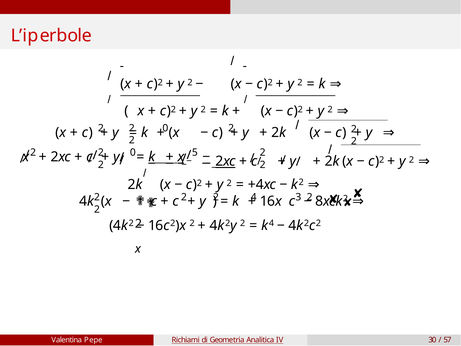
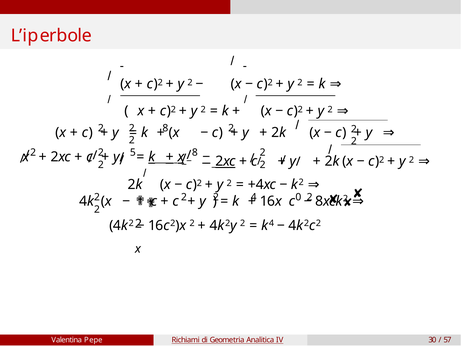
0 at (165, 128): 0 -> 8
0 at (133, 153): 0 -> 5
5 at (195, 153): 5 -> 8
3: 3 -> 0
